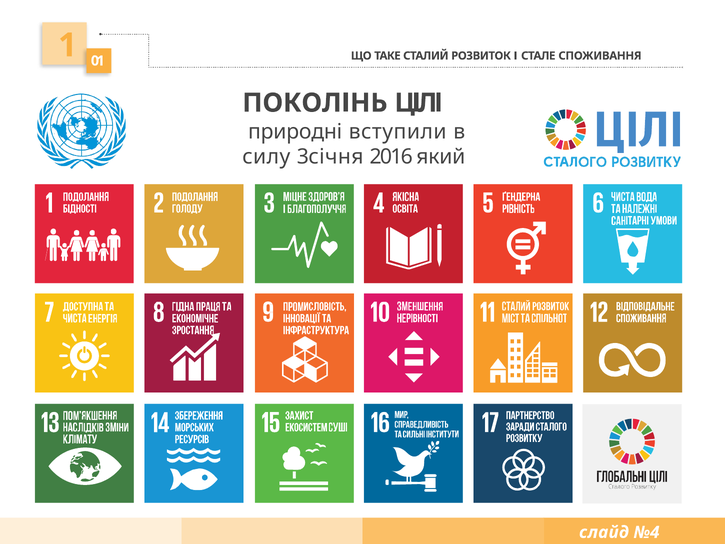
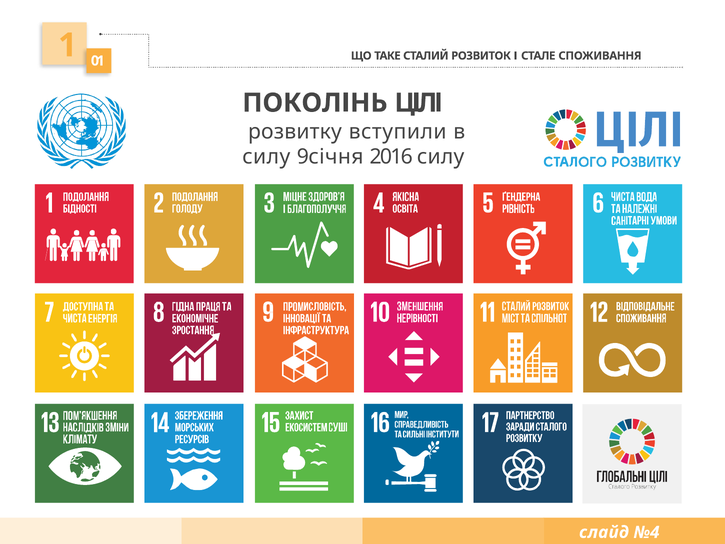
природні: природні -> розвитку
3: 3 -> 9
2016 який: який -> силу
